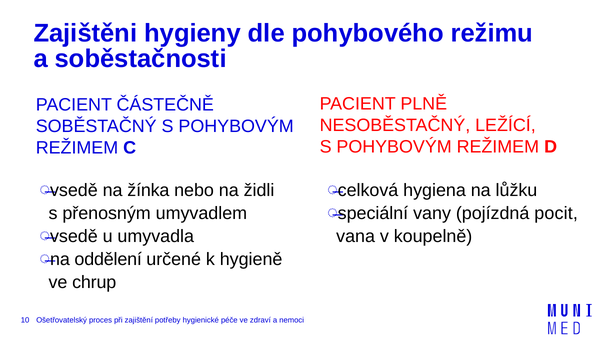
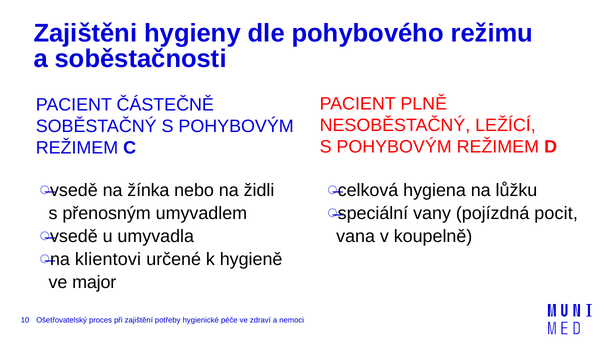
oddělení: oddělení -> klientovi
chrup: chrup -> major
